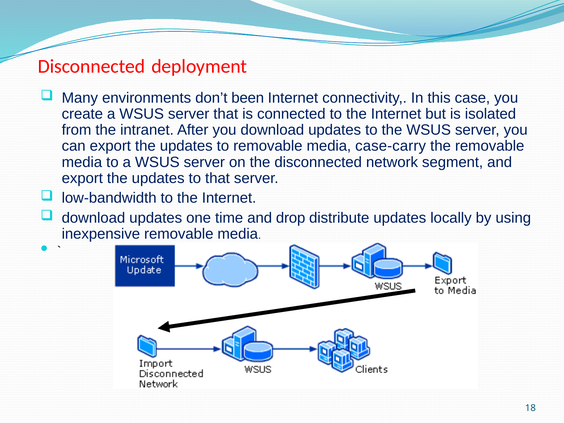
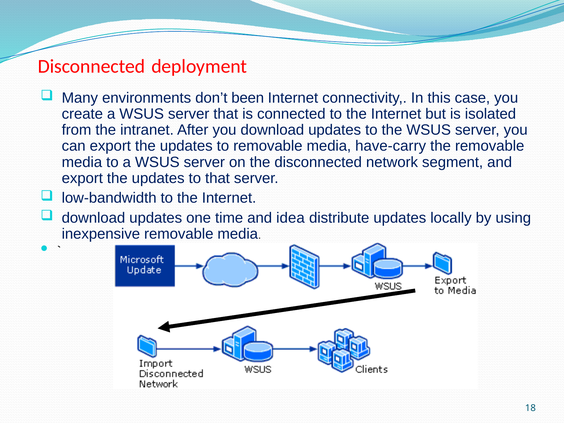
case-carry: case-carry -> have-carry
drop: drop -> idea
